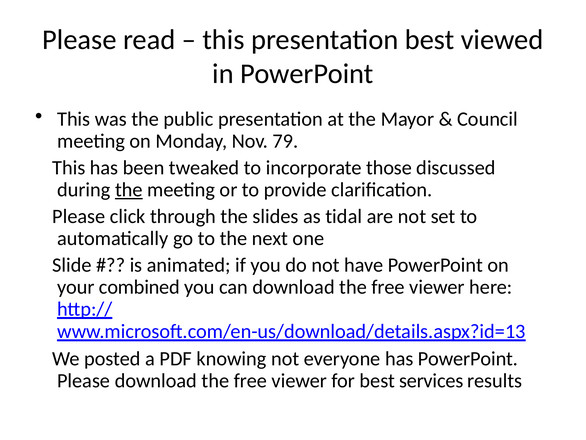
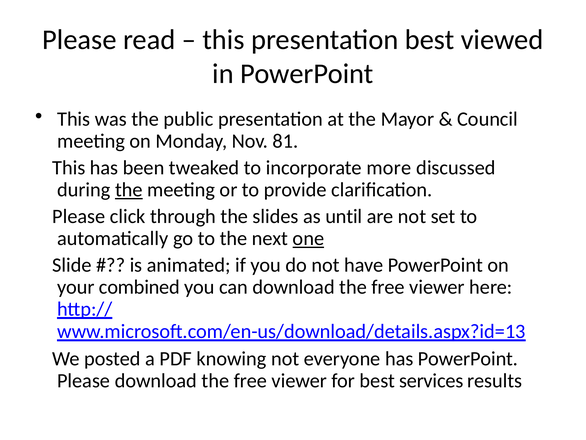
79: 79 -> 81
those: those -> more
tidal: tidal -> until
one underline: none -> present
